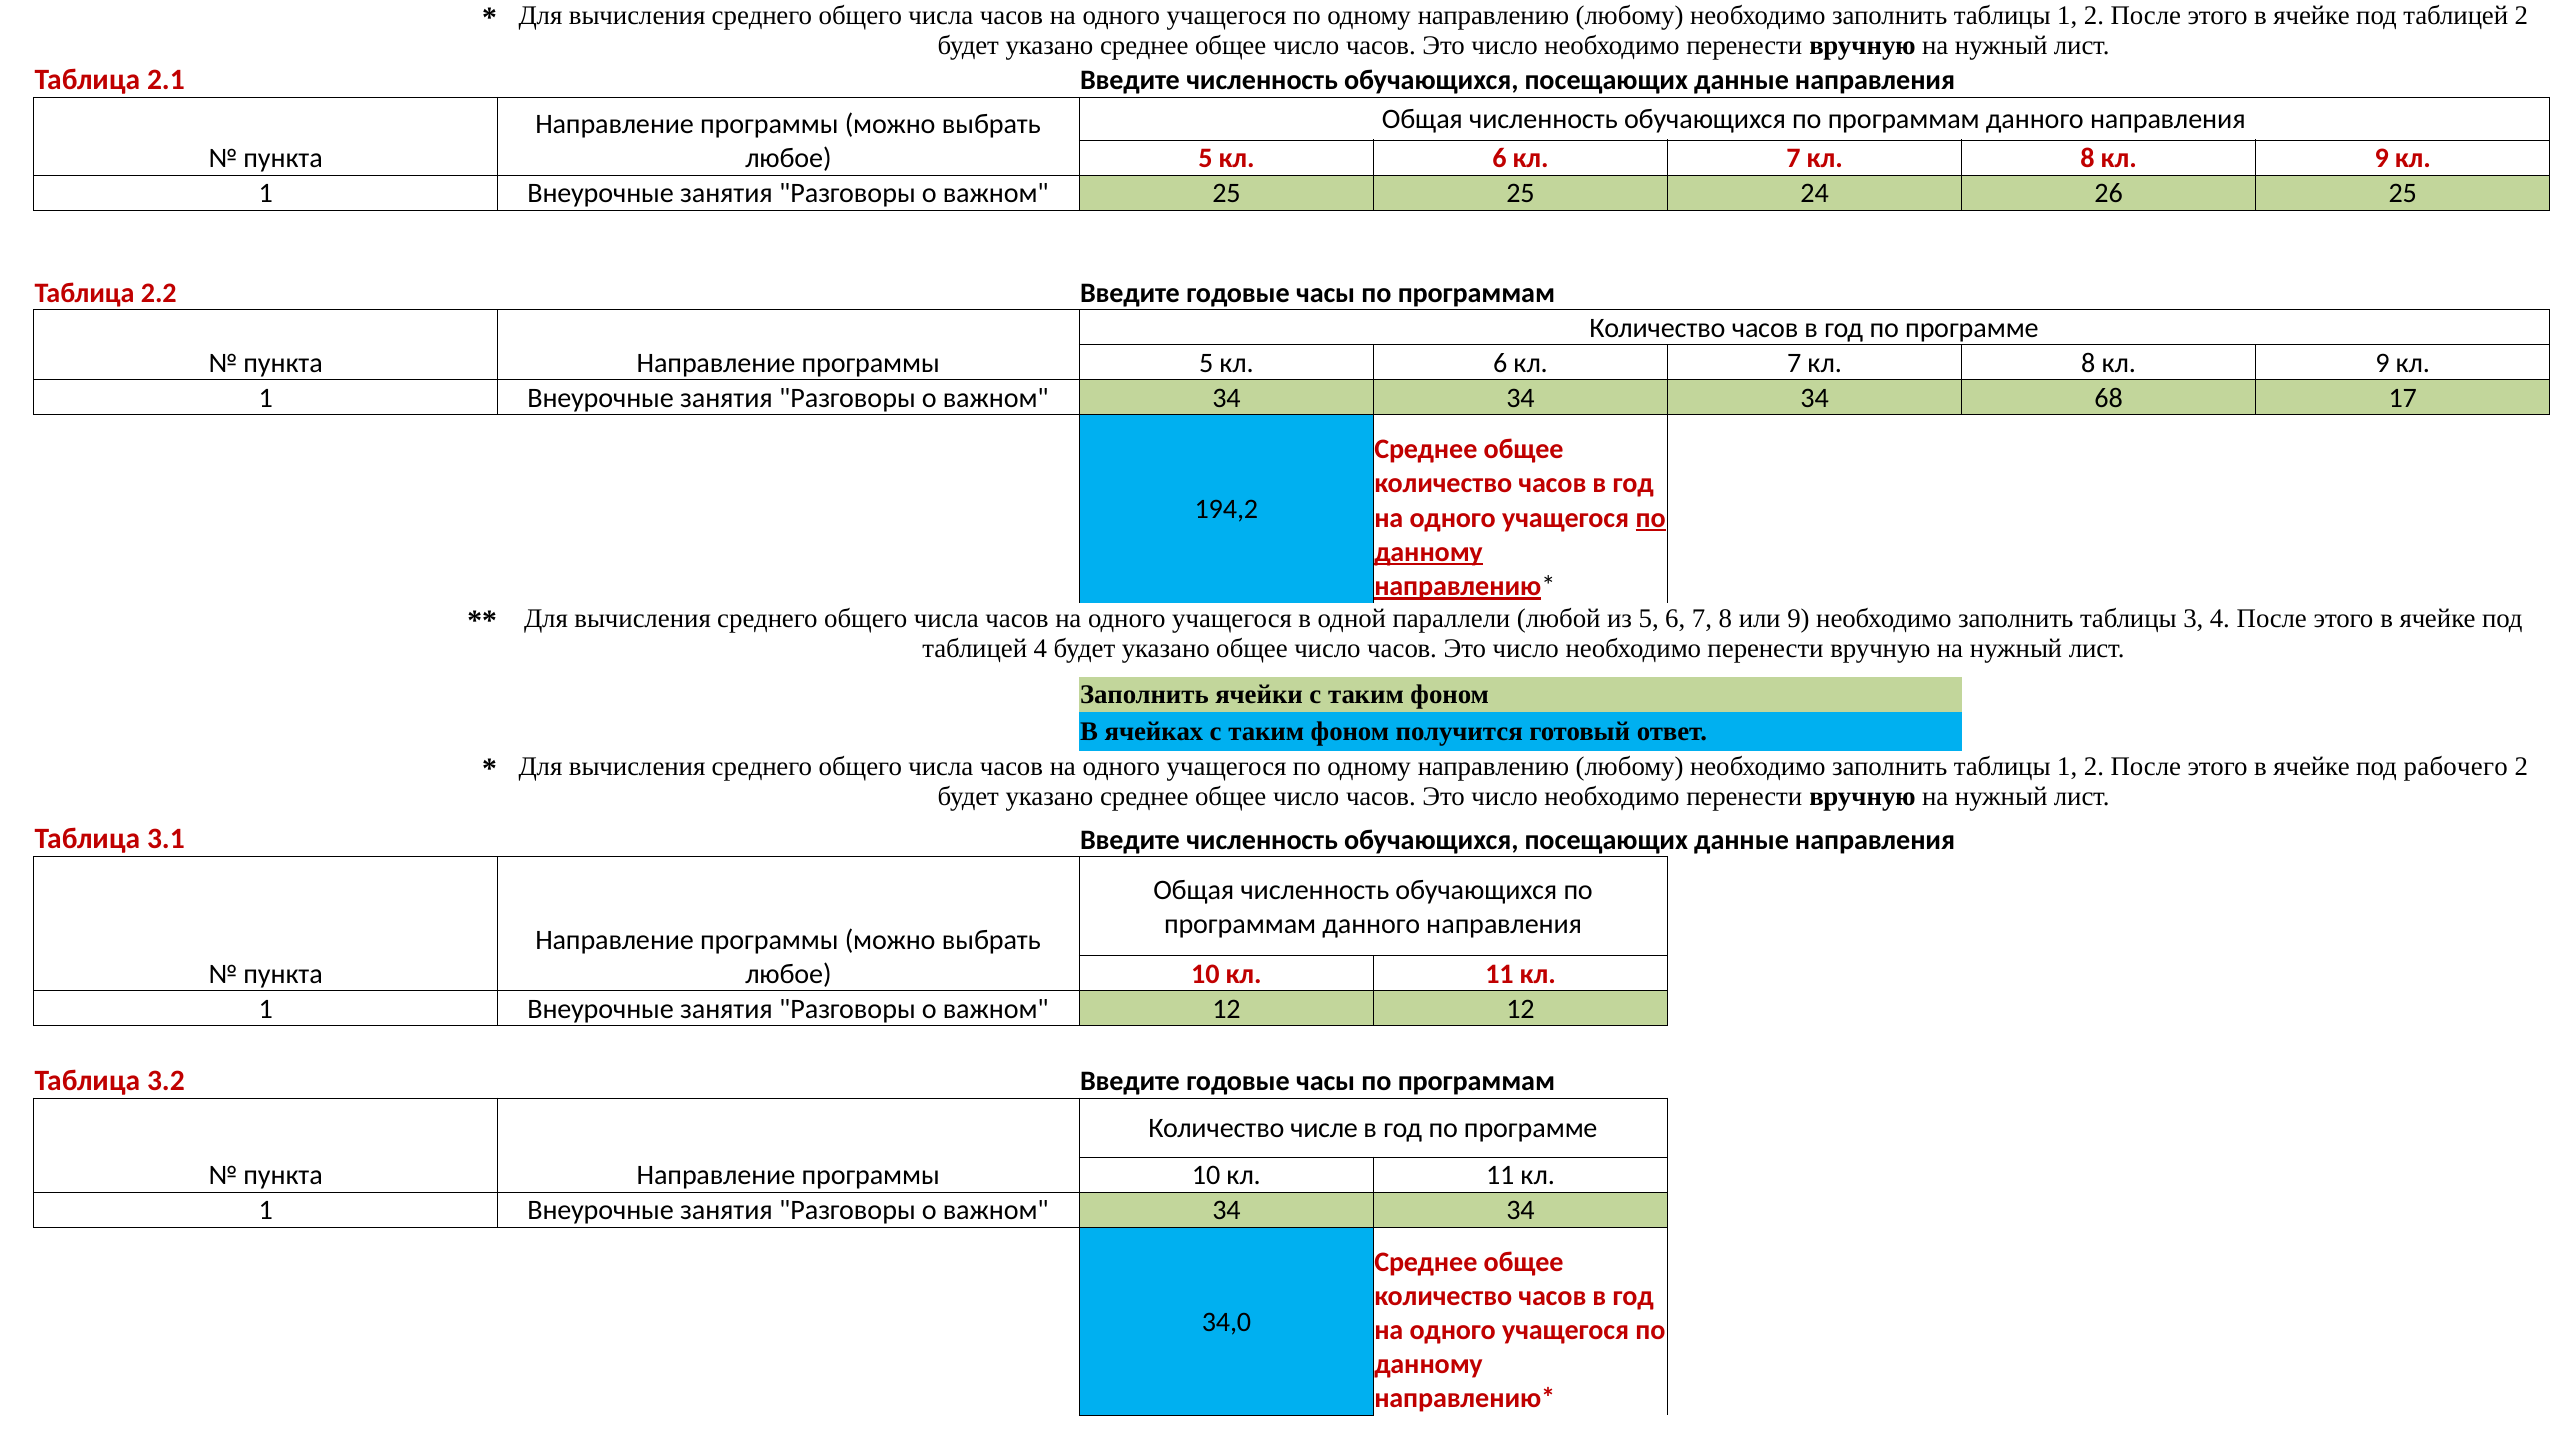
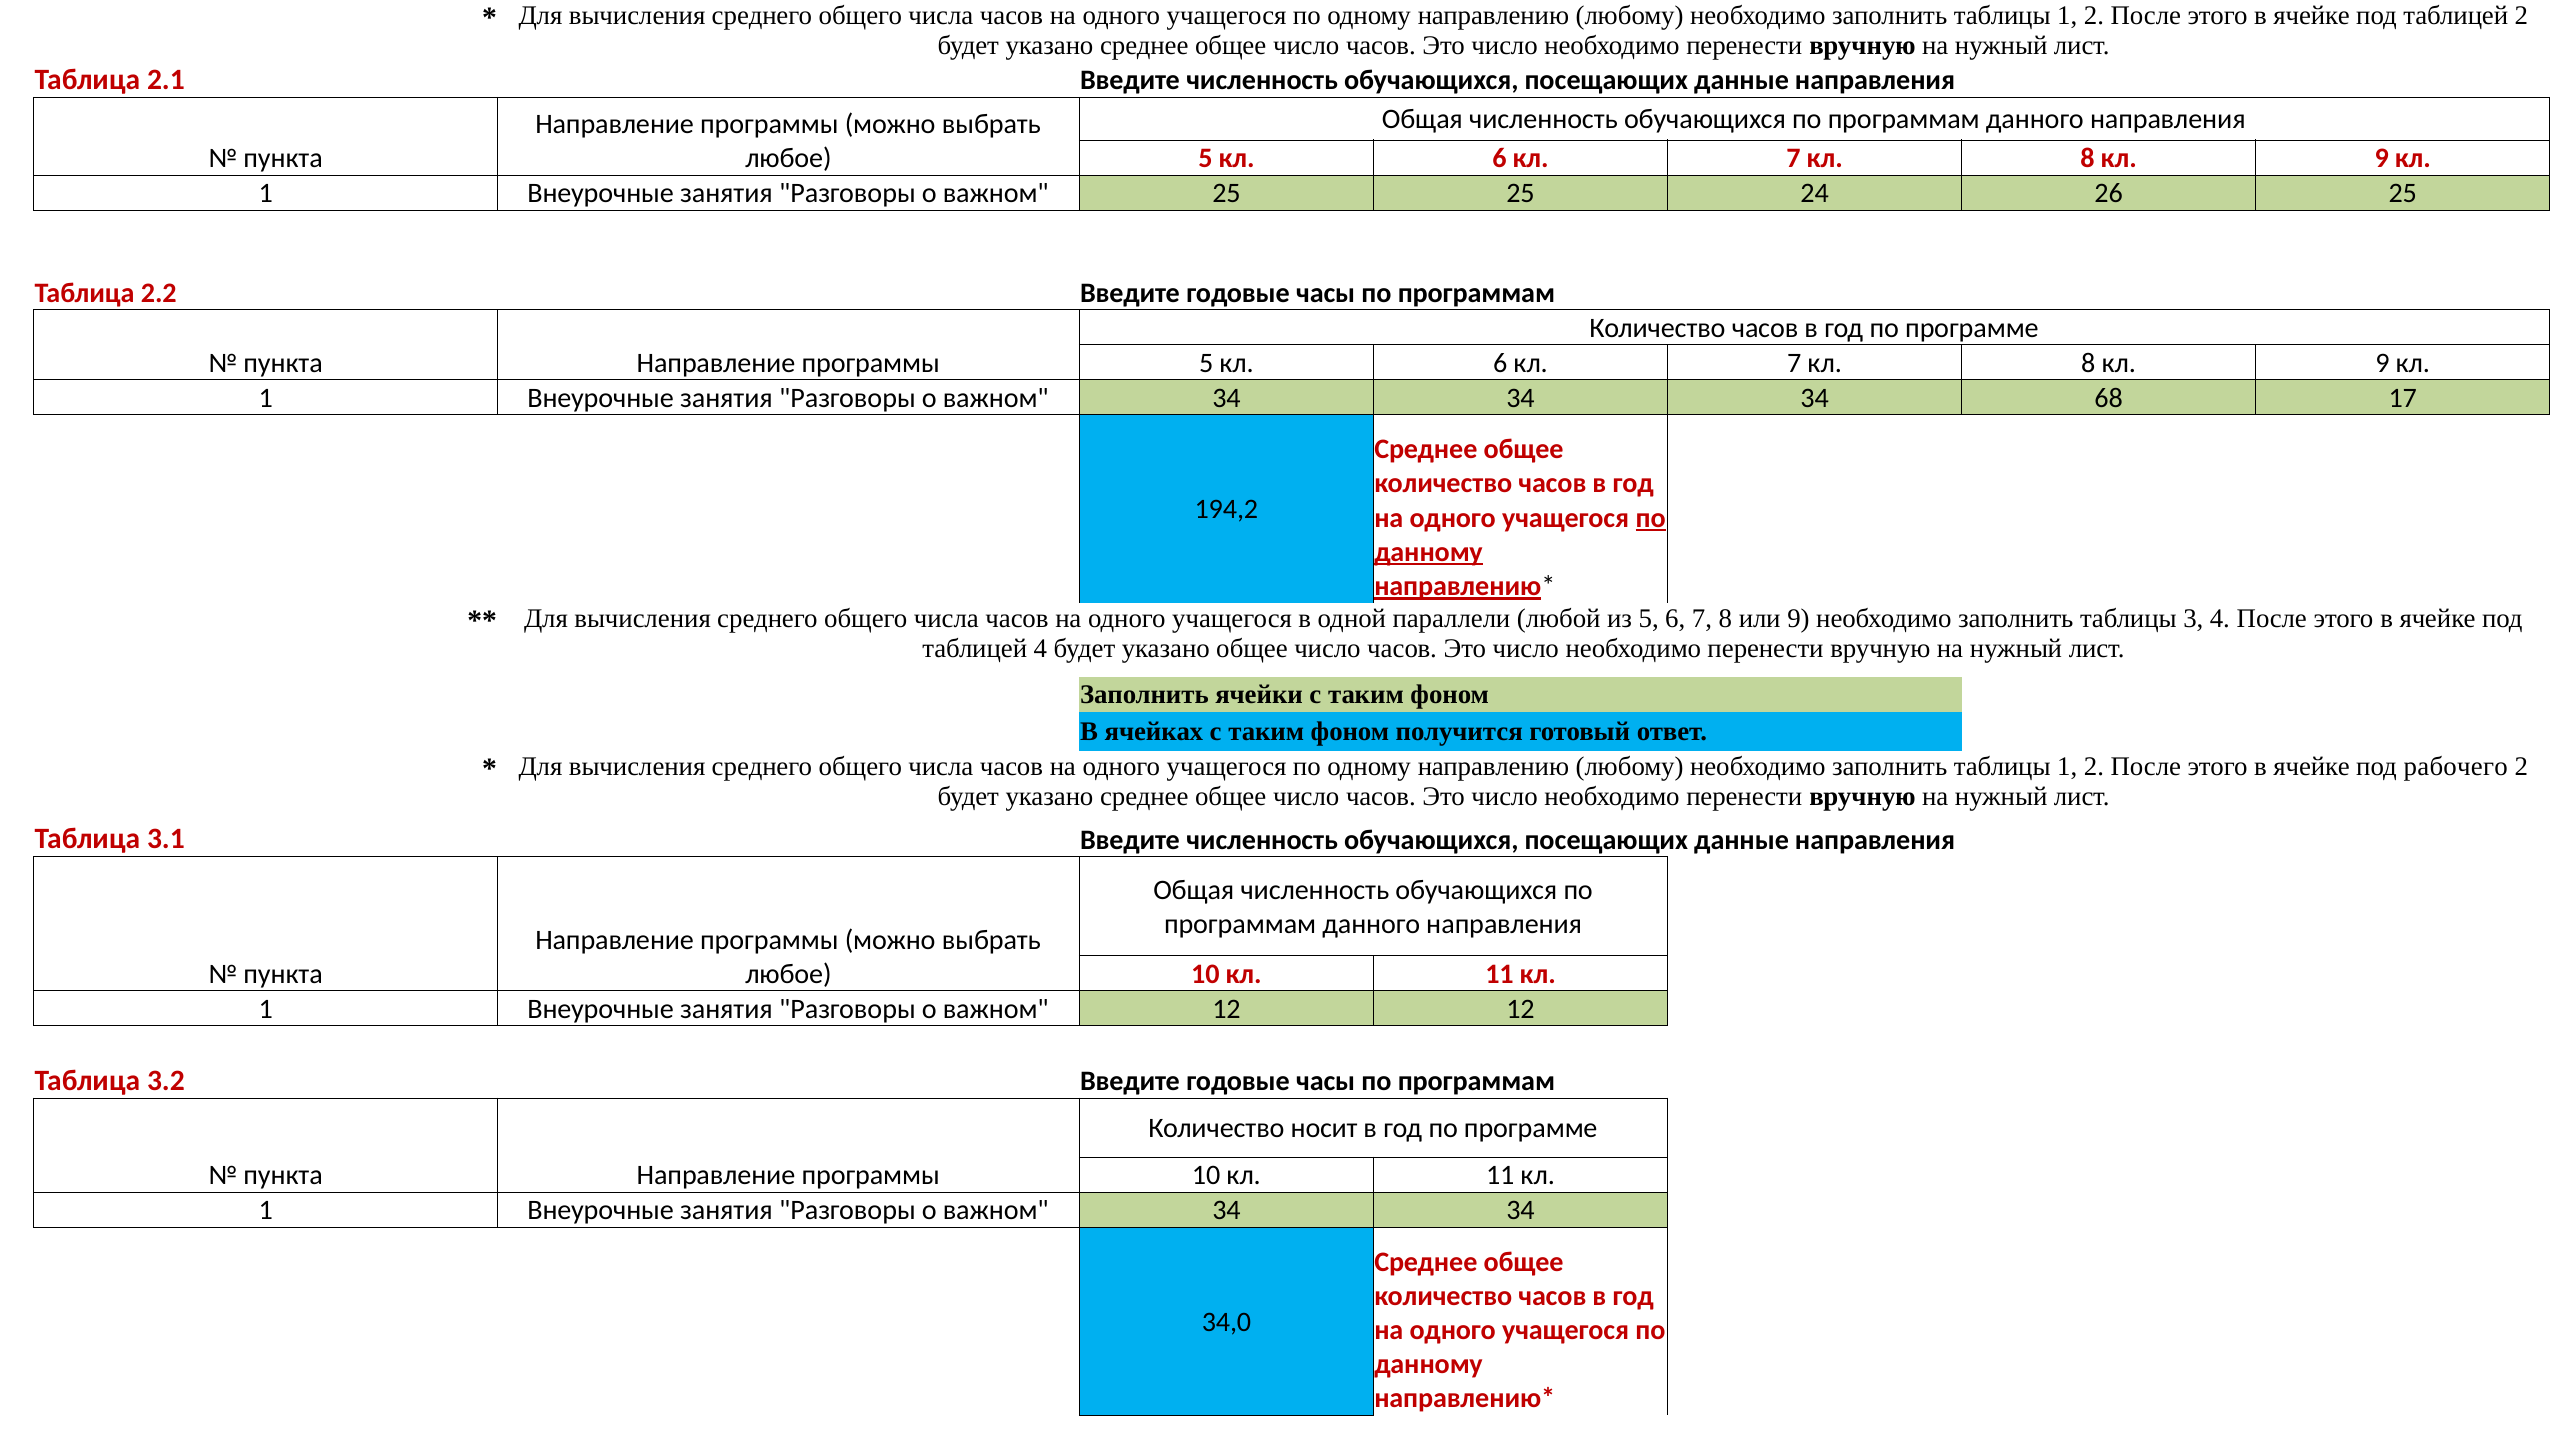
числе: числе -> носит
